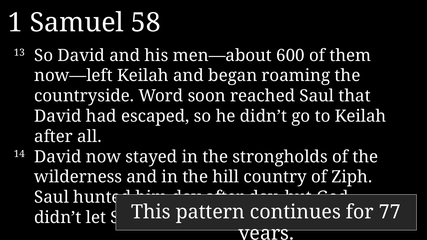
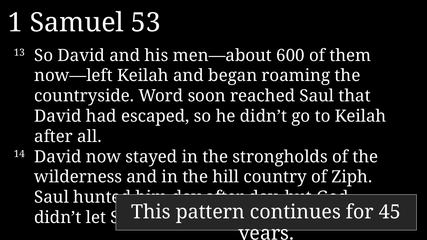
58: 58 -> 53
77: 77 -> 45
